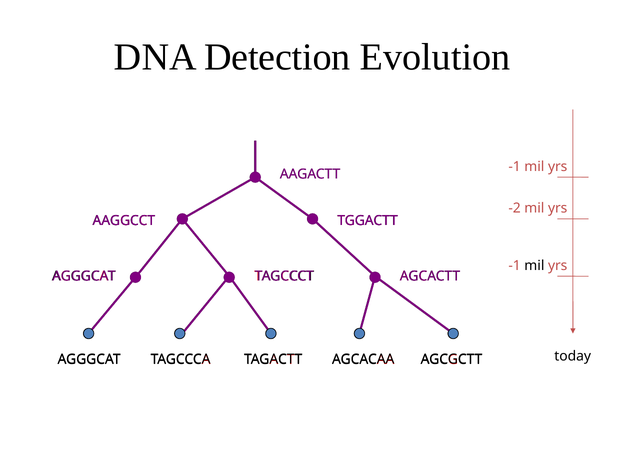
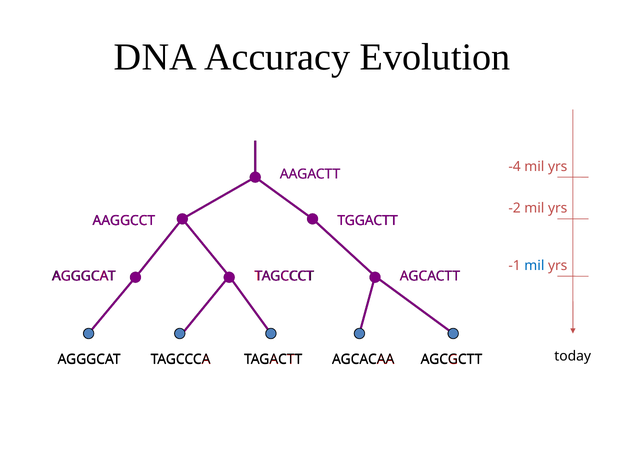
Detection: Detection -> Accuracy
-1 at (515, 166): -1 -> -4
mil at (534, 265) colour: black -> blue
